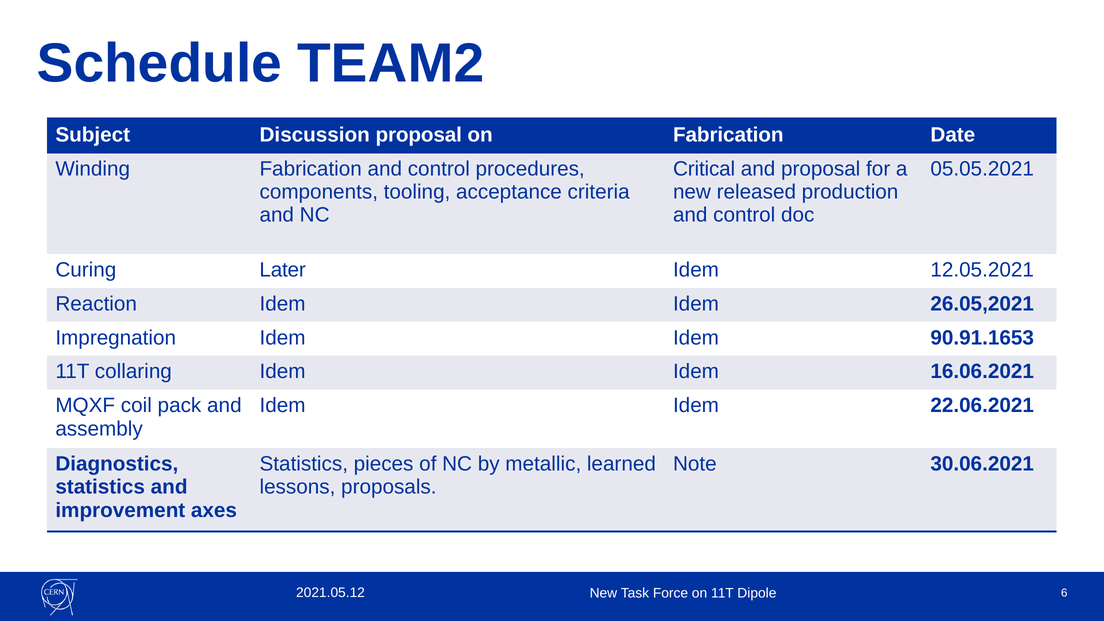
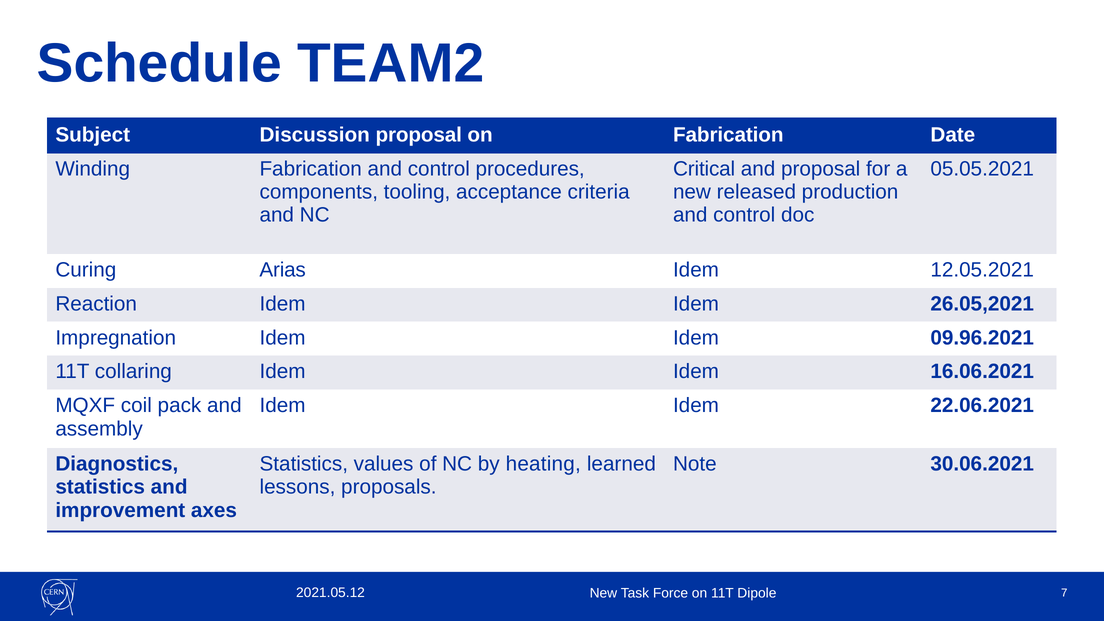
Later: Later -> Arias
90.91.1653: 90.91.1653 -> 09.96.2021
pieces: pieces -> values
metallic: metallic -> heating
6: 6 -> 7
